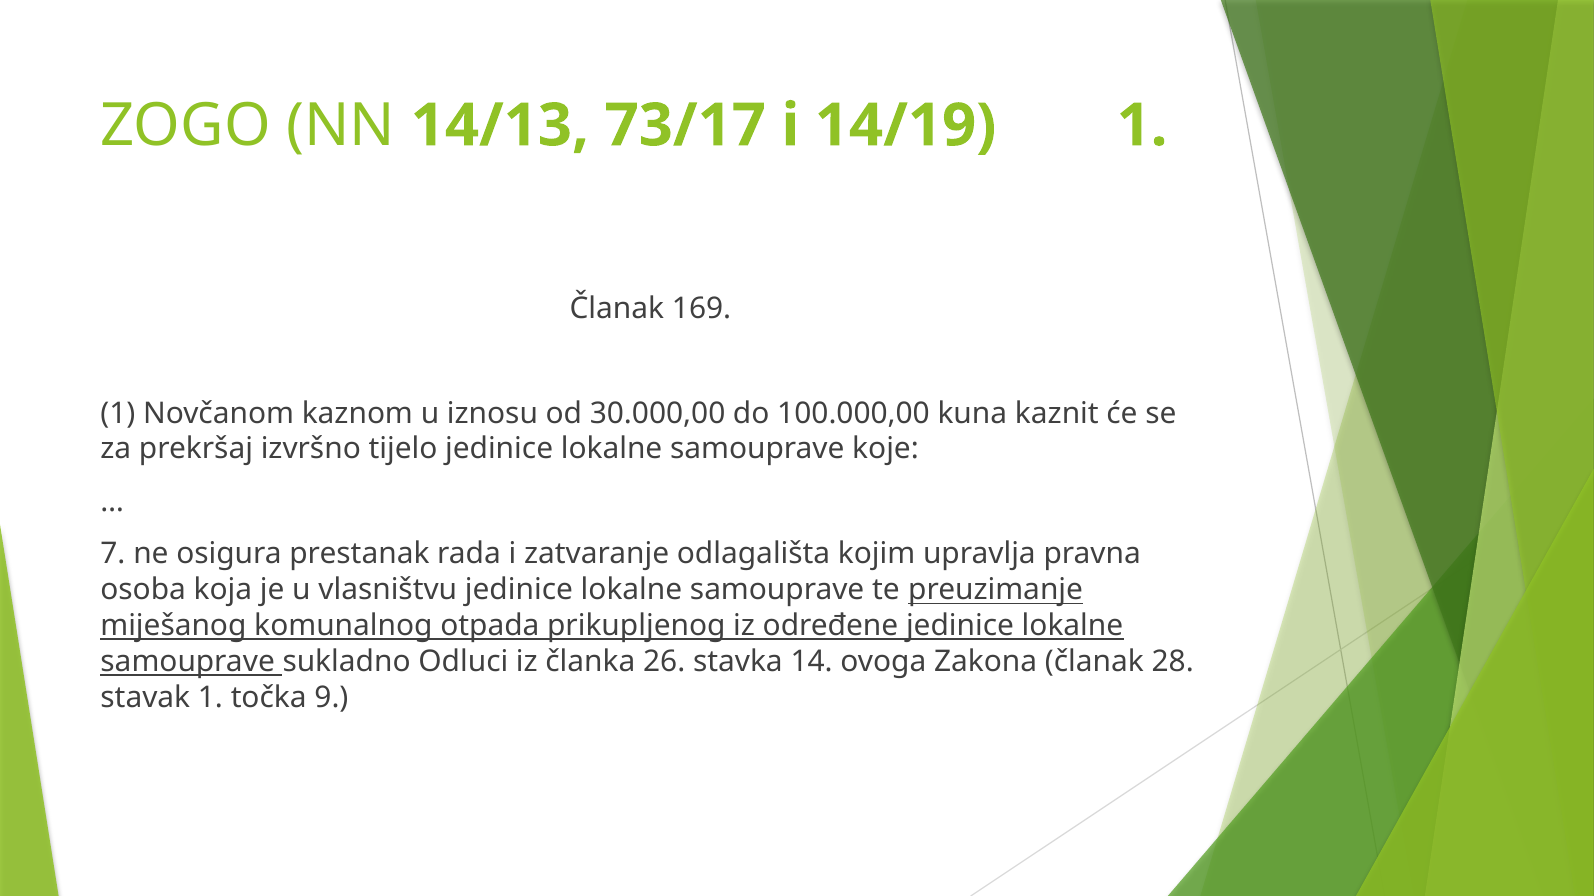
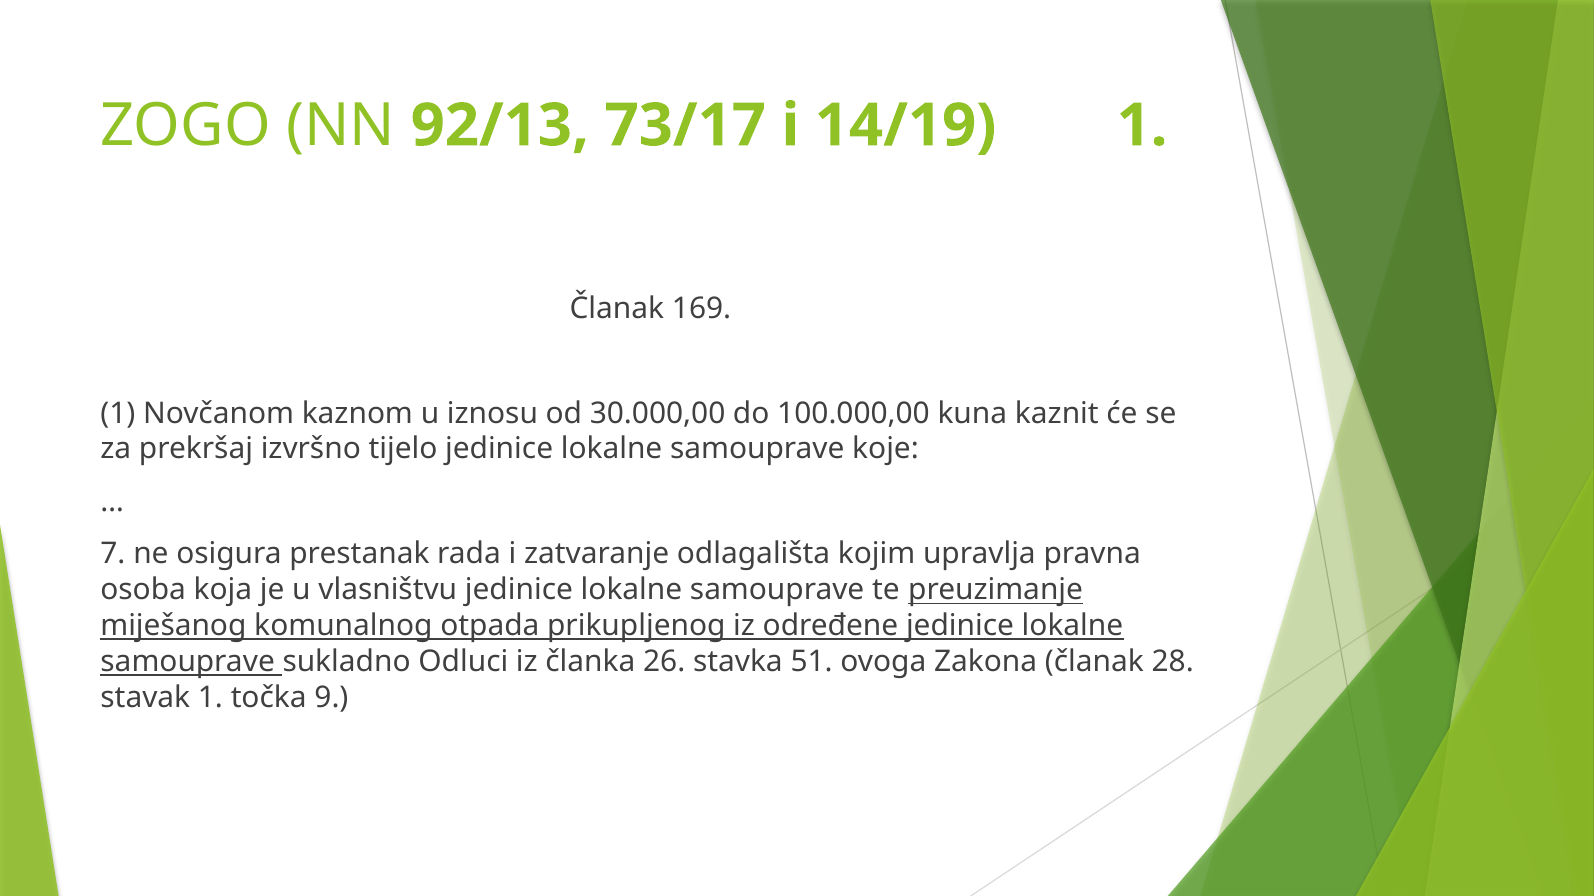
14/13: 14/13 -> 92/13
14: 14 -> 51
